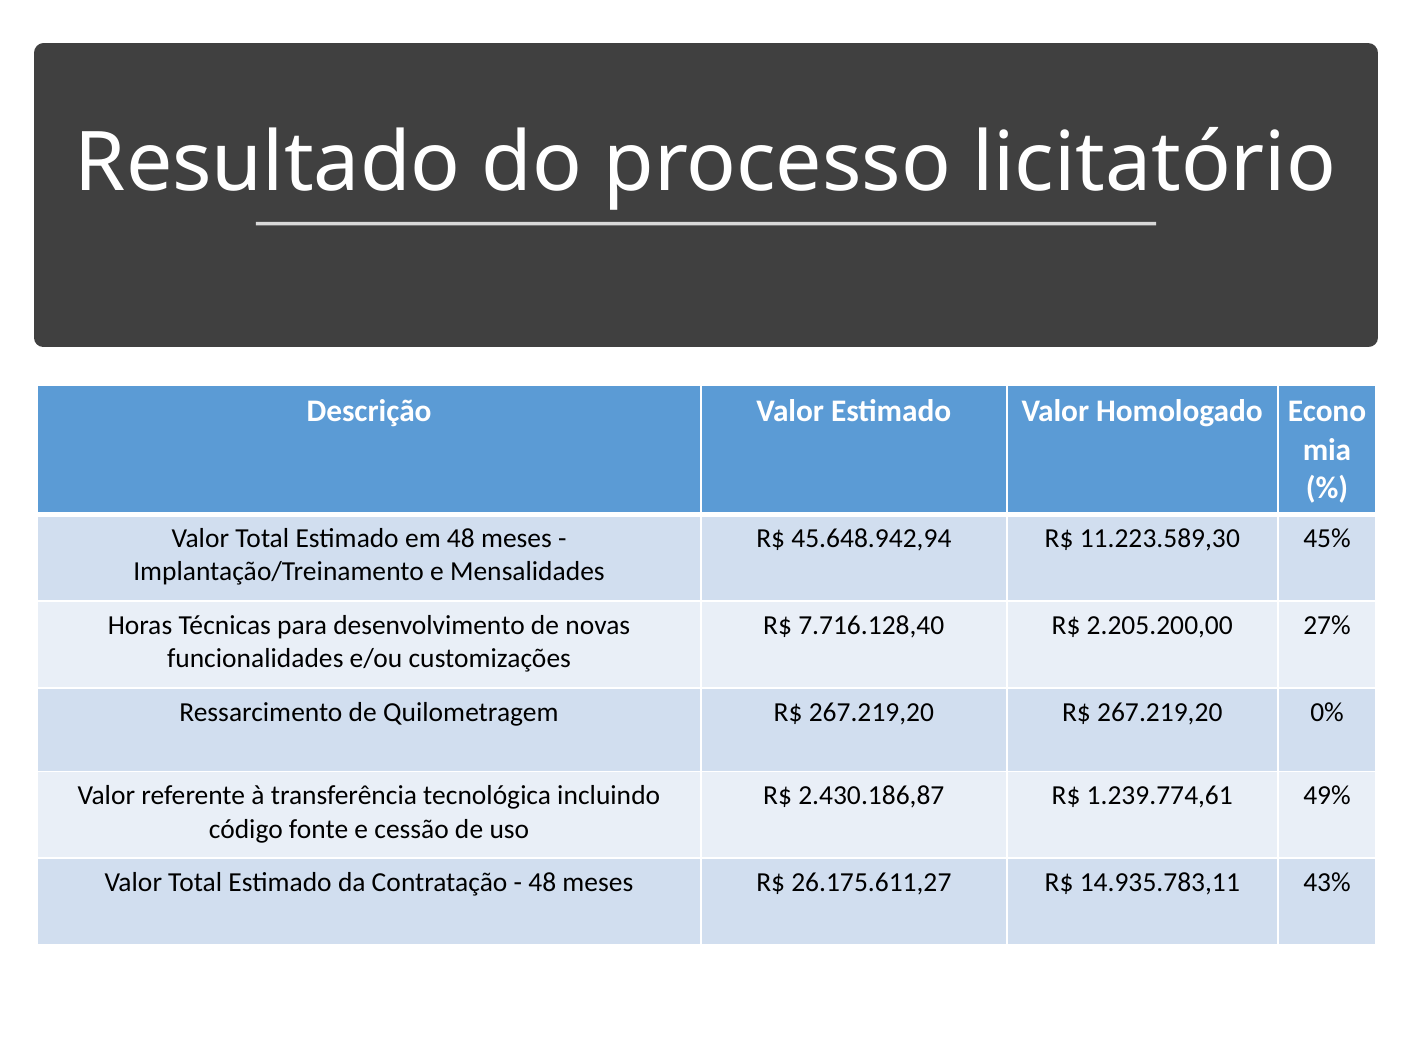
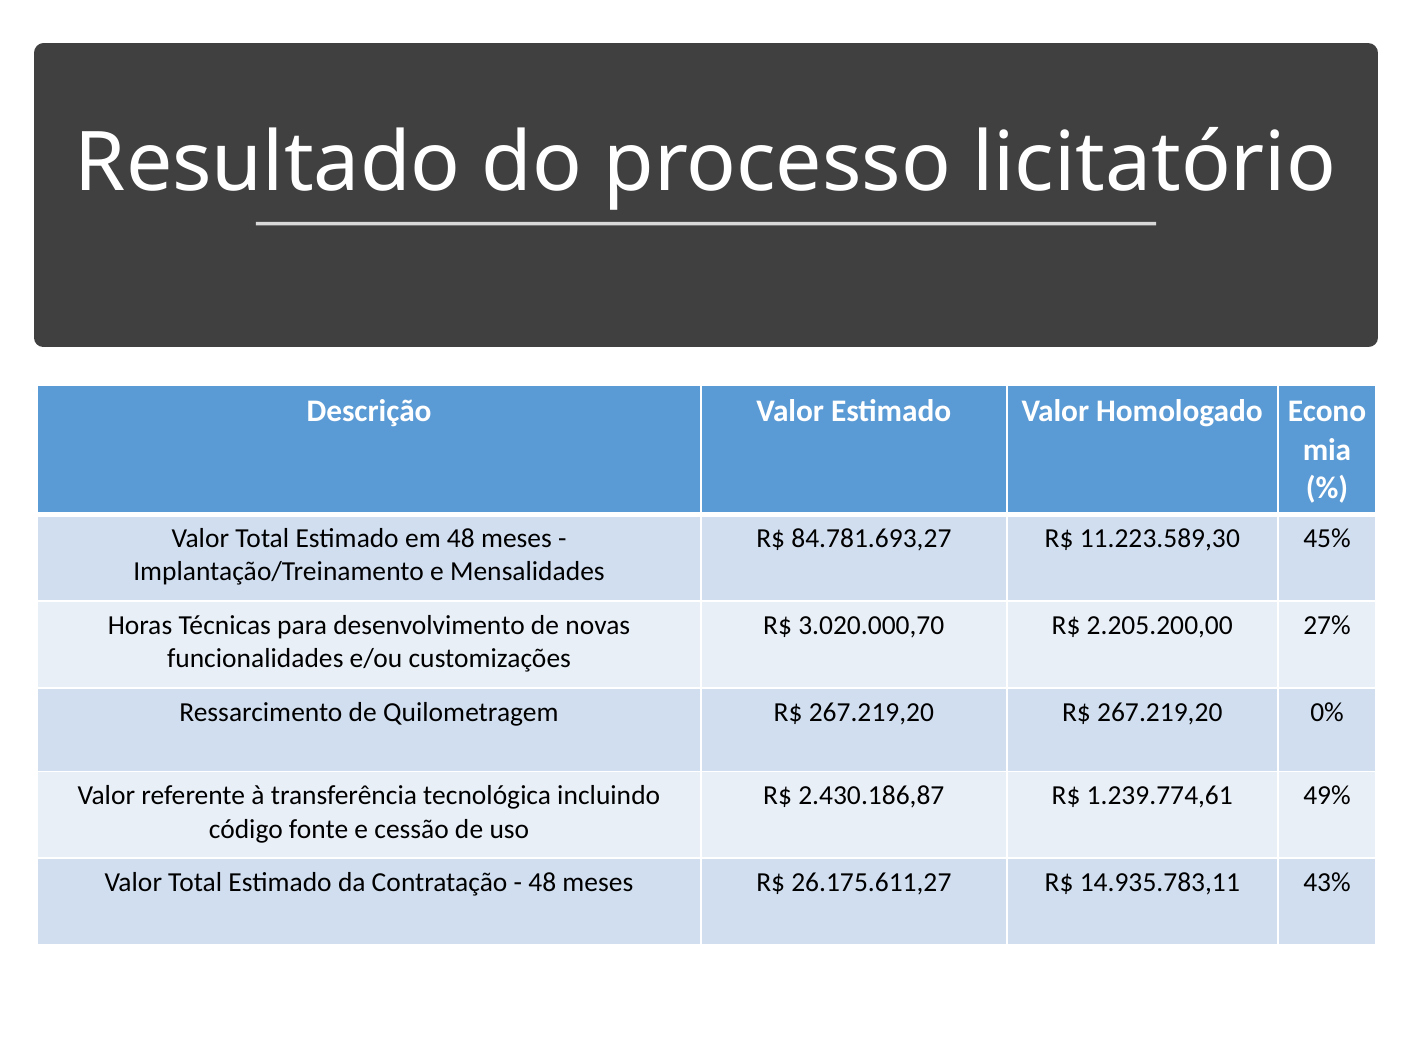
45.648.942,94: 45.648.942,94 -> 84.781.693,27
7.716.128,40: 7.716.128,40 -> 3.020.000,70
